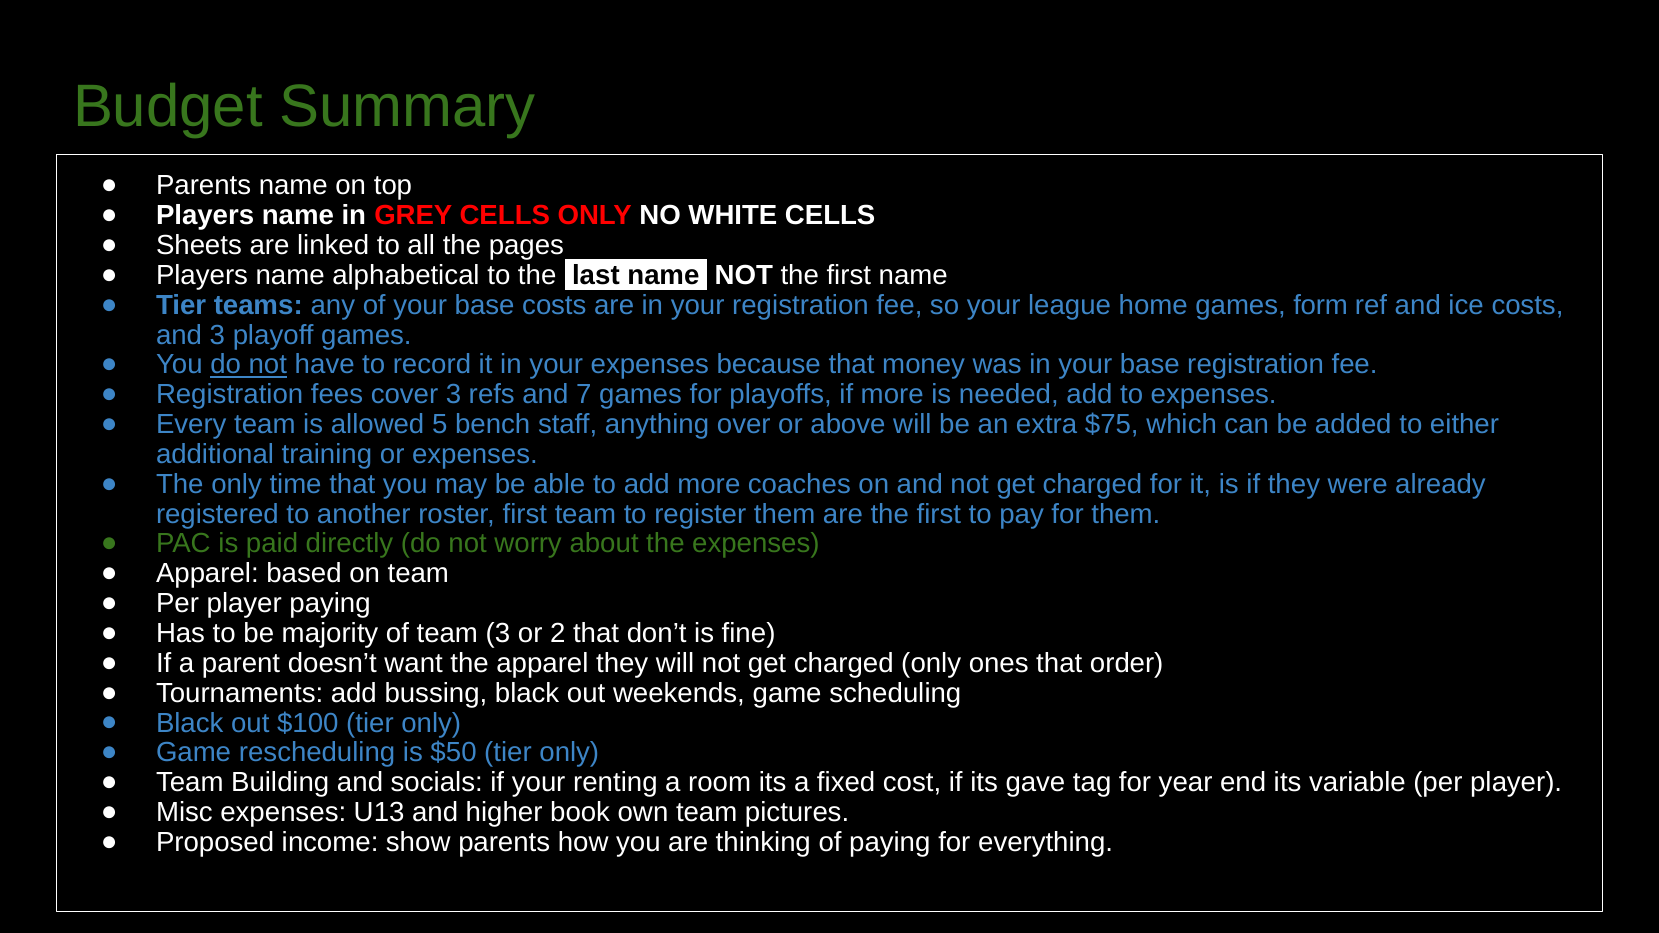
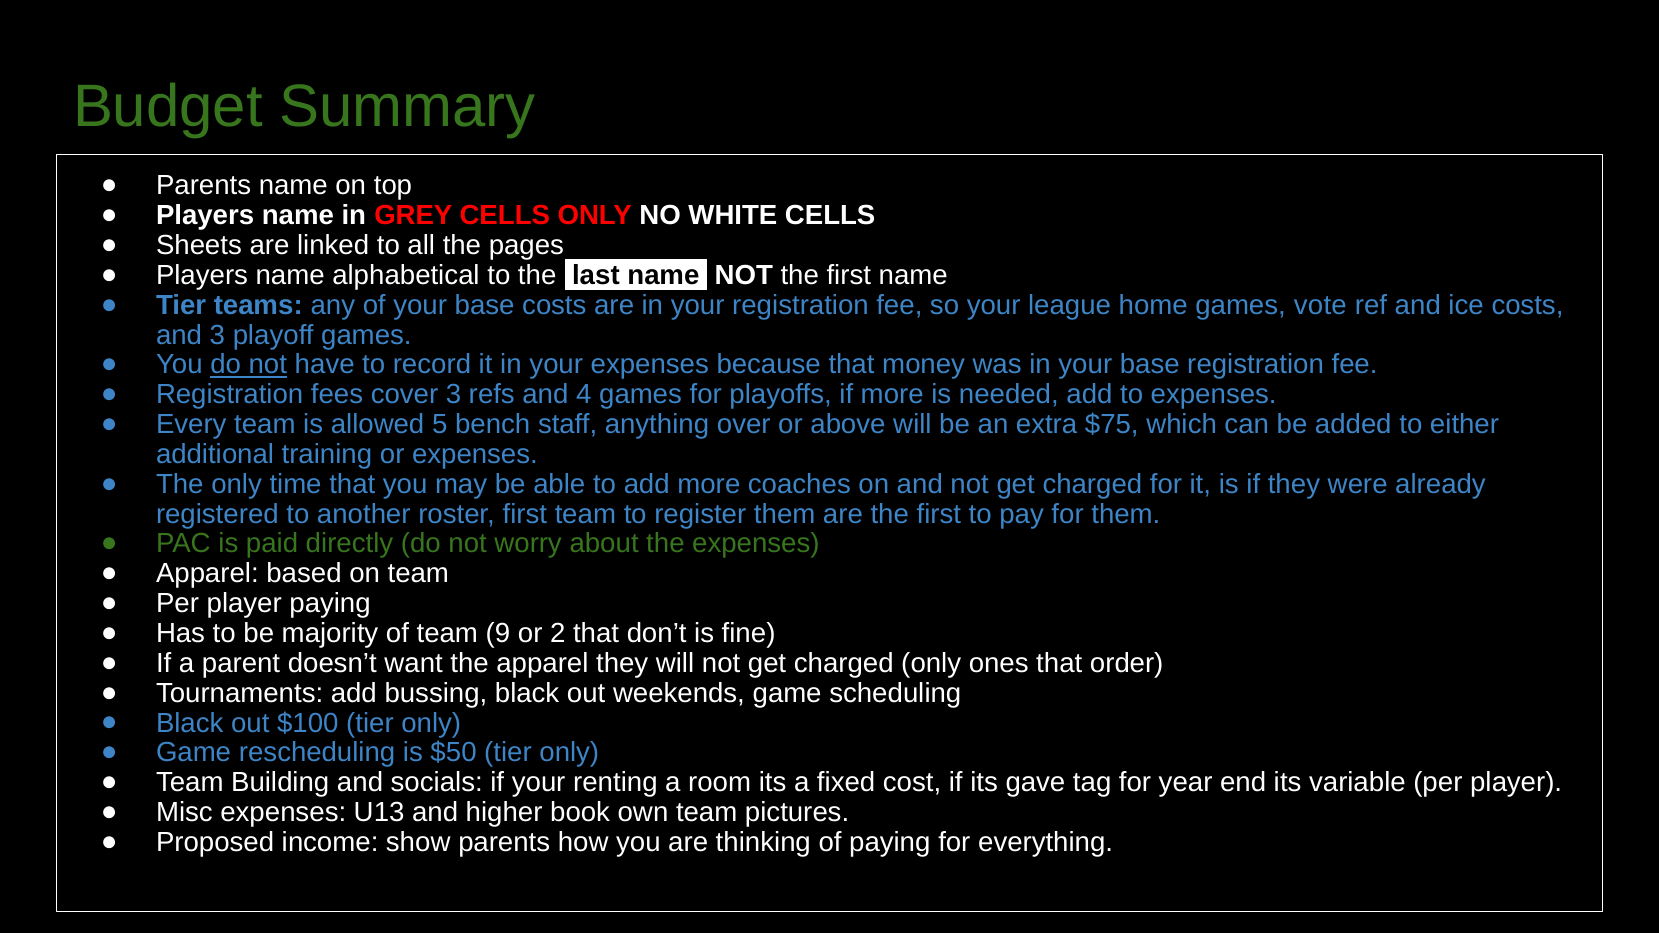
form: form -> vote
7: 7 -> 4
team 3: 3 -> 9
